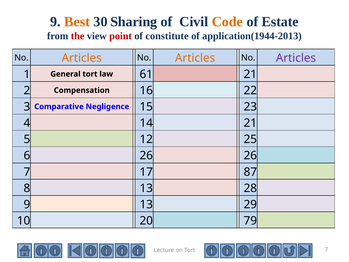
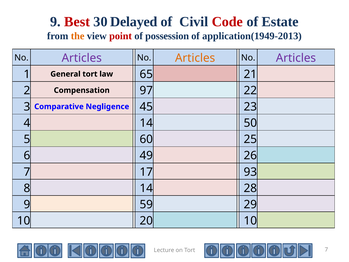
Best colour: orange -> red
Sharing: Sharing -> Delayed
Code colour: orange -> red
the colour: red -> orange
constitute: constitute -> possession
application(1944-2013: application(1944-2013 -> application(1949-2013
Articles at (82, 58) colour: orange -> purple
61: 61 -> 65
16: 16 -> 97
15: 15 -> 45
14 21: 21 -> 50
12: 12 -> 60
6 26: 26 -> 49
87: 87 -> 93
8 13: 13 -> 14
9 13: 13 -> 59
20 79: 79 -> 10
